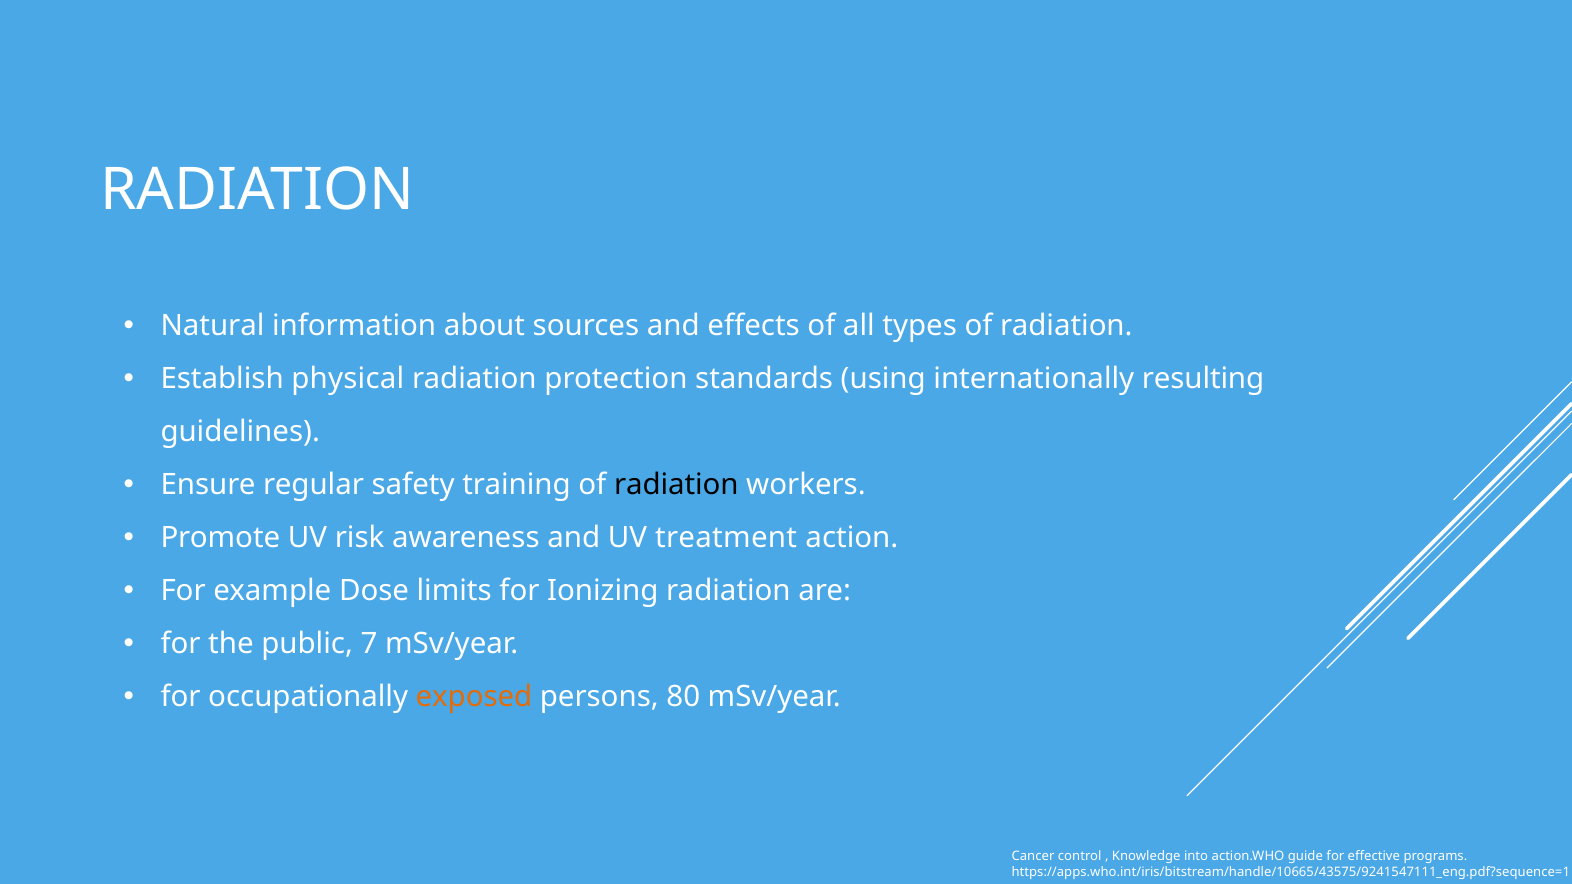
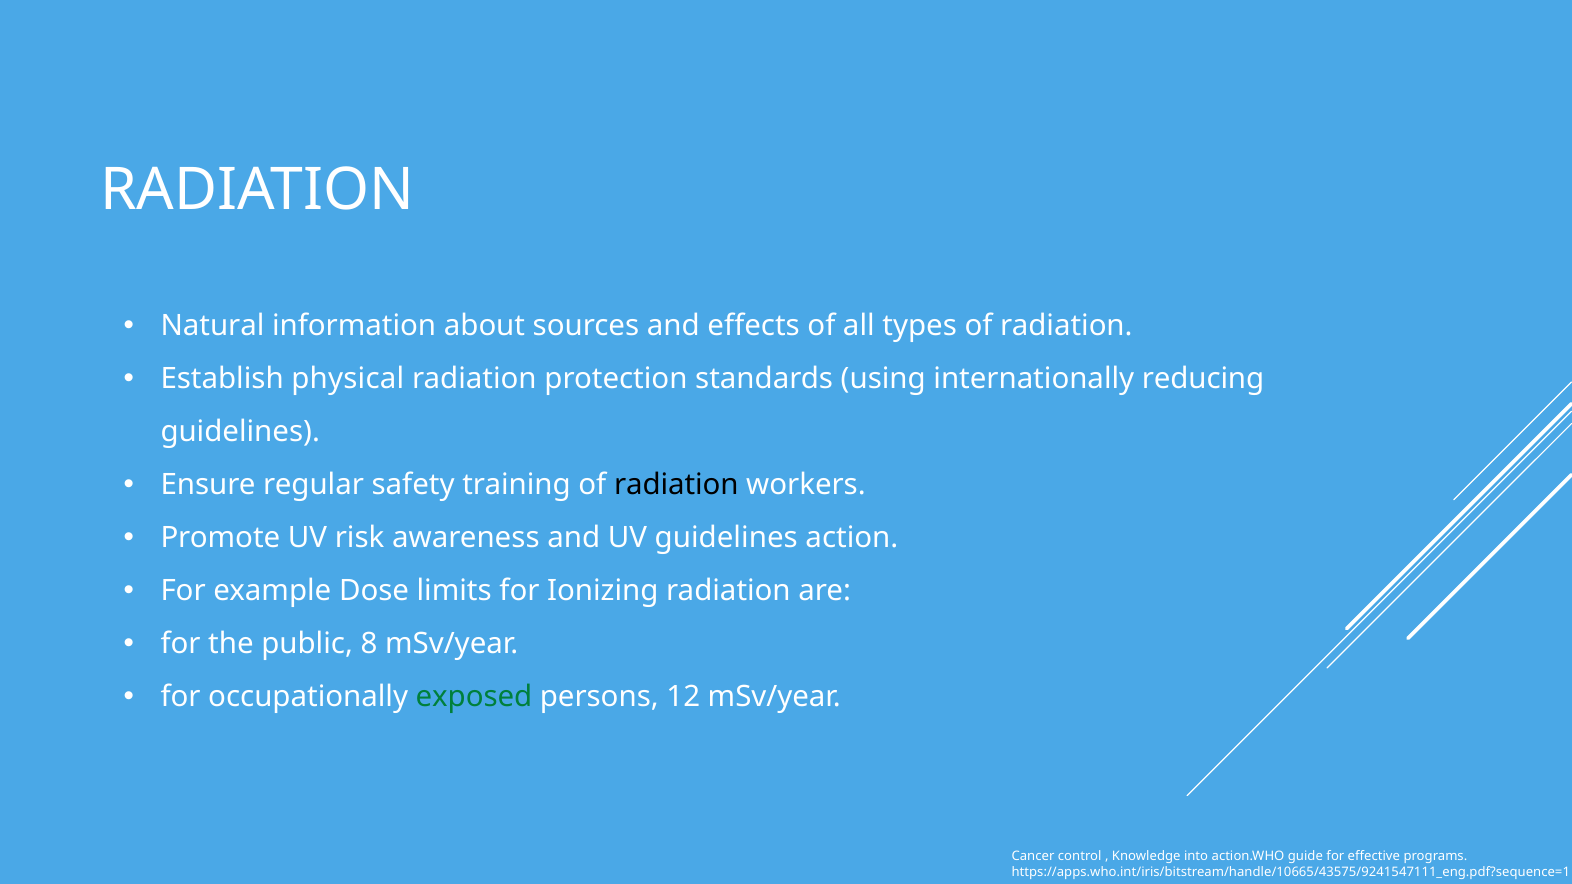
resulting: resulting -> reducing
UV treatment: treatment -> guidelines
7: 7 -> 8
exposed colour: orange -> green
80: 80 -> 12
